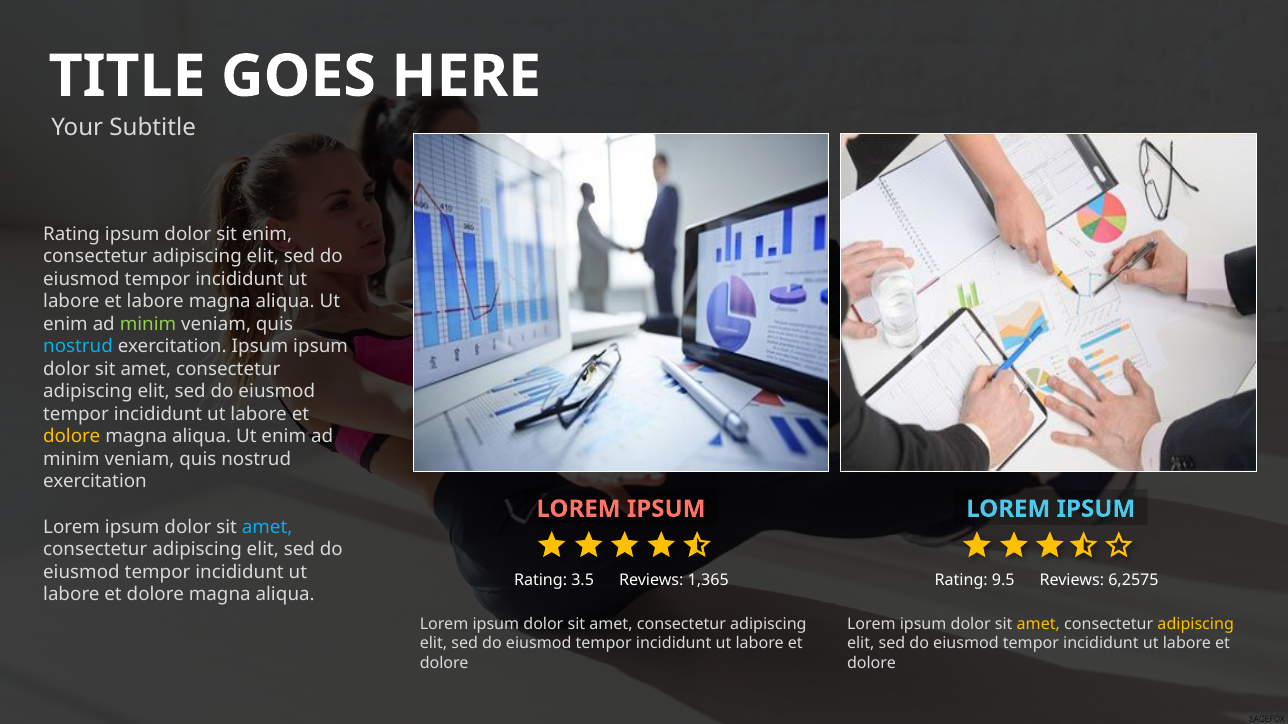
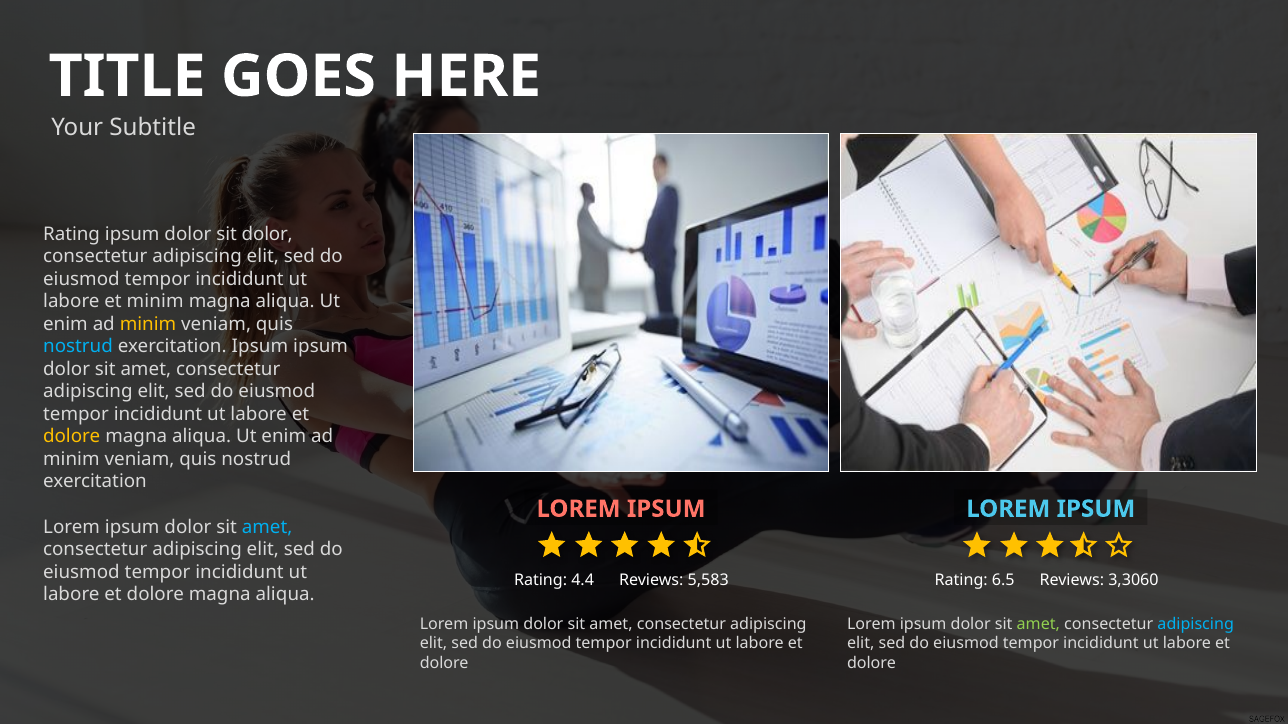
sit enim: enim -> dolor
et labore: labore -> minim
minim at (148, 324) colour: light green -> yellow
3.5: 3.5 -> 4.4
1,365: 1,365 -> 5,583
9.5: 9.5 -> 6.5
6,2575: 6,2575 -> 3,3060
amet at (1038, 625) colour: yellow -> light green
adipiscing at (1196, 625) colour: yellow -> light blue
